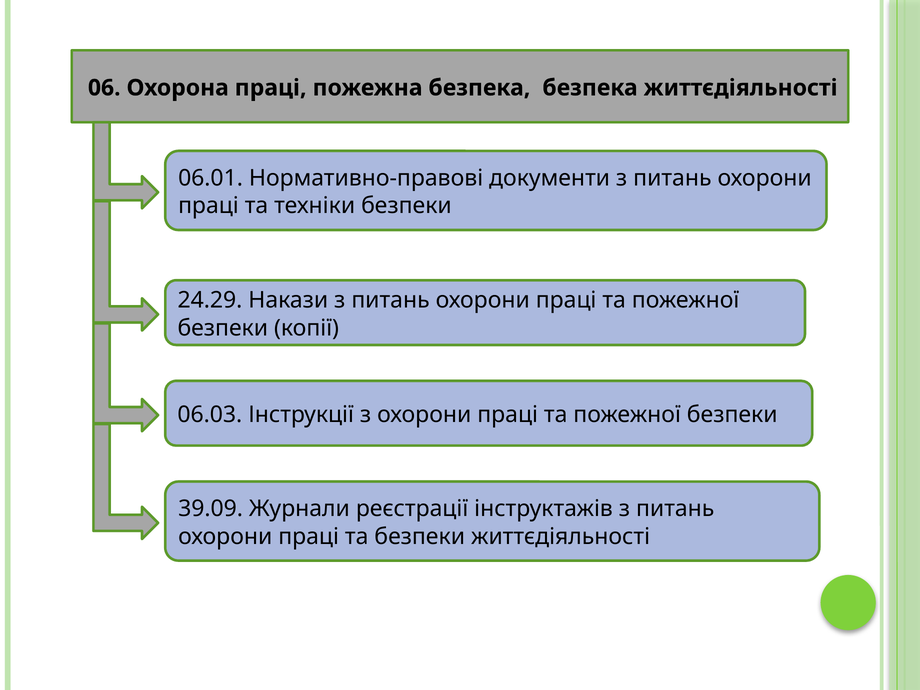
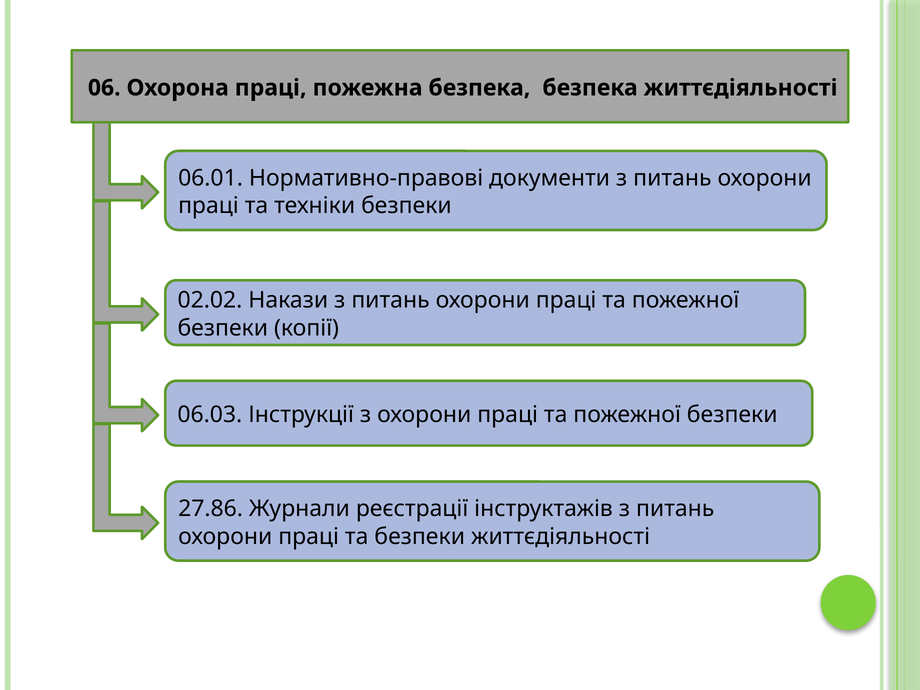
24.29: 24.29 -> 02.02
39.09: 39.09 -> 27.86
